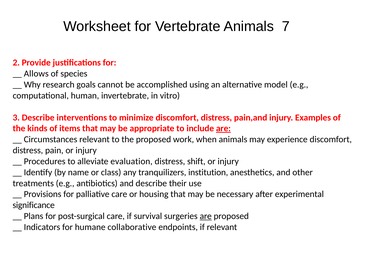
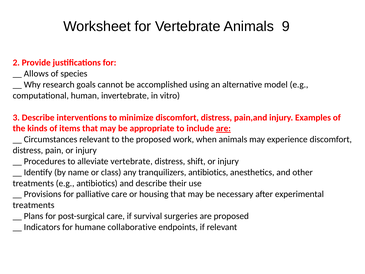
7: 7 -> 9
alleviate evaluation: evaluation -> vertebrate
tranquilizers institution: institution -> antibiotics
significance at (34, 205): significance -> treatments
are at (206, 216) underline: present -> none
